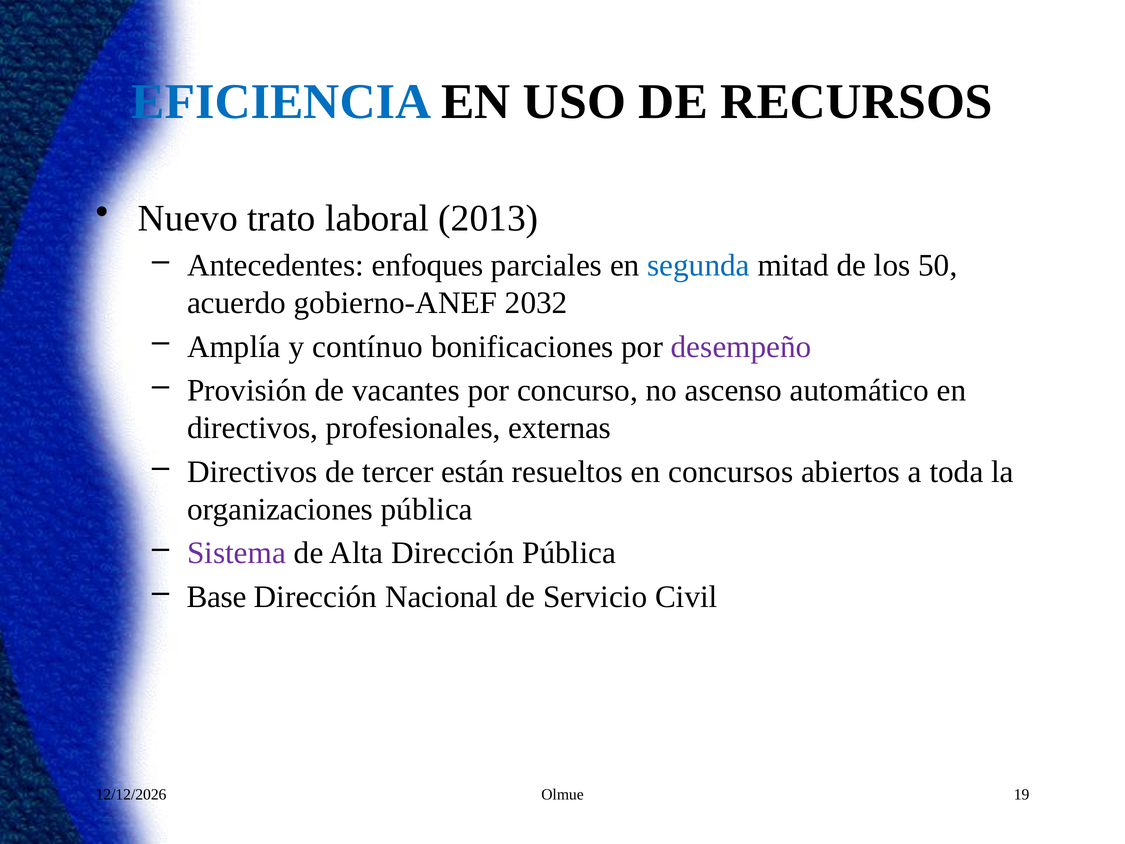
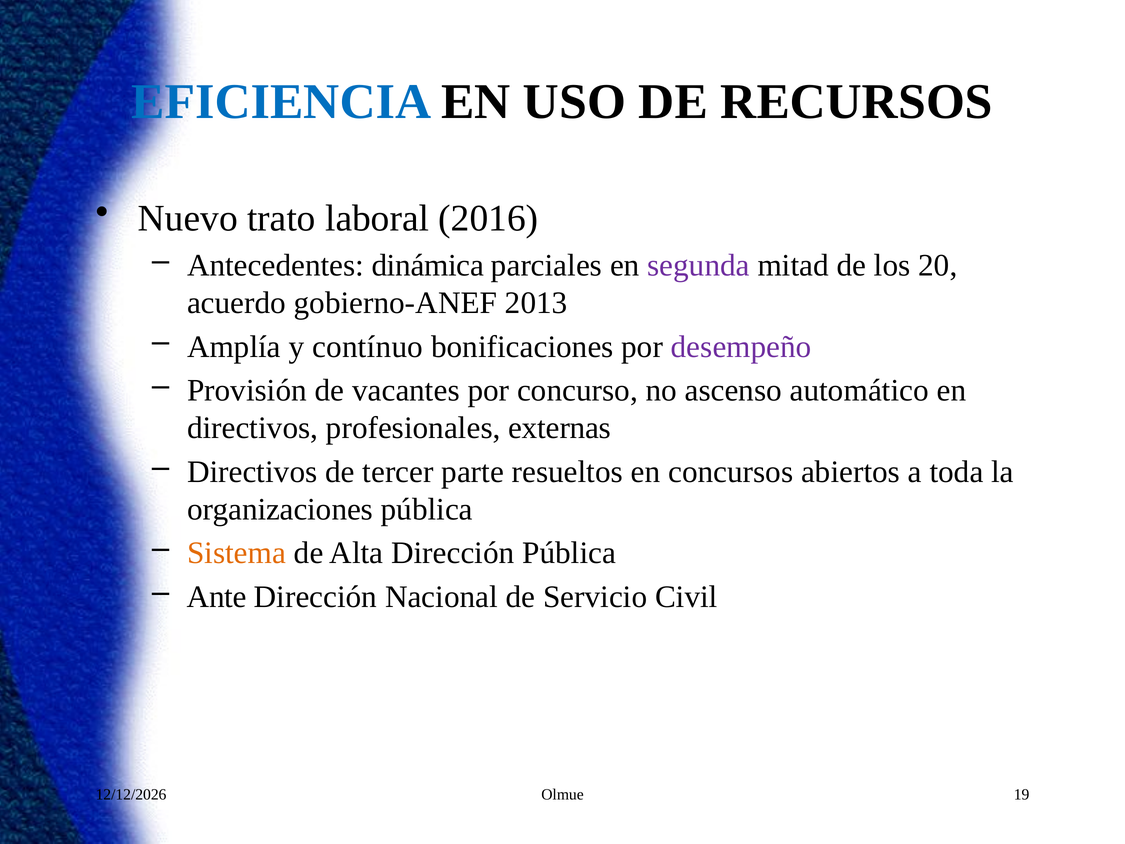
2013: 2013 -> 2016
enfoques: enfoques -> dinámica
segunda colour: blue -> purple
50: 50 -> 20
2032: 2032 -> 2013
están: están -> parte
Sistema colour: purple -> orange
Base: Base -> Ante
